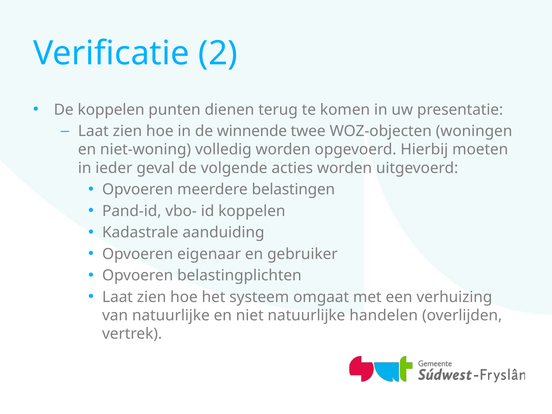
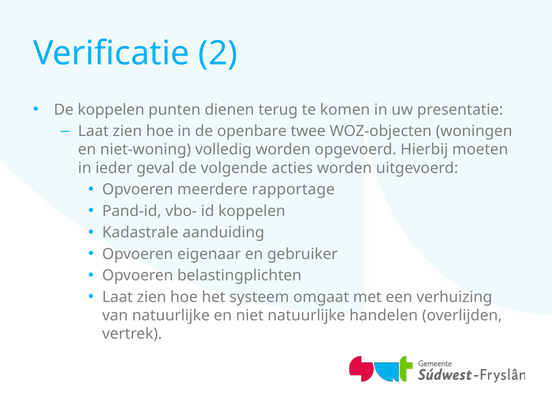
winnende: winnende -> openbare
belastingen: belastingen -> rapportage
